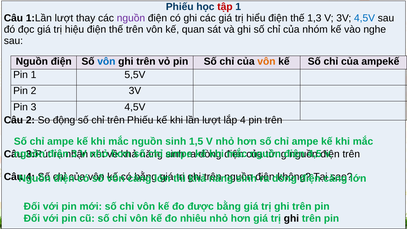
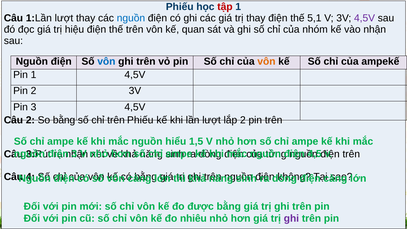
nguồn at (131, 18) colour: purple -> blue
trị hiểu: hiểu -> thay
1,3: 1,3 -> 5,1
4,5V at (365, 18) colour: blue -> purple
vào nghe: nghe -> nhận
1 5,5V: 5,5V -> 4,5V
So động: động -> bằng
lắp 4: 4 -> 2
nguồn sinh: sinh -> hiểu
ghi at (291, 219) colour: black -> purple
